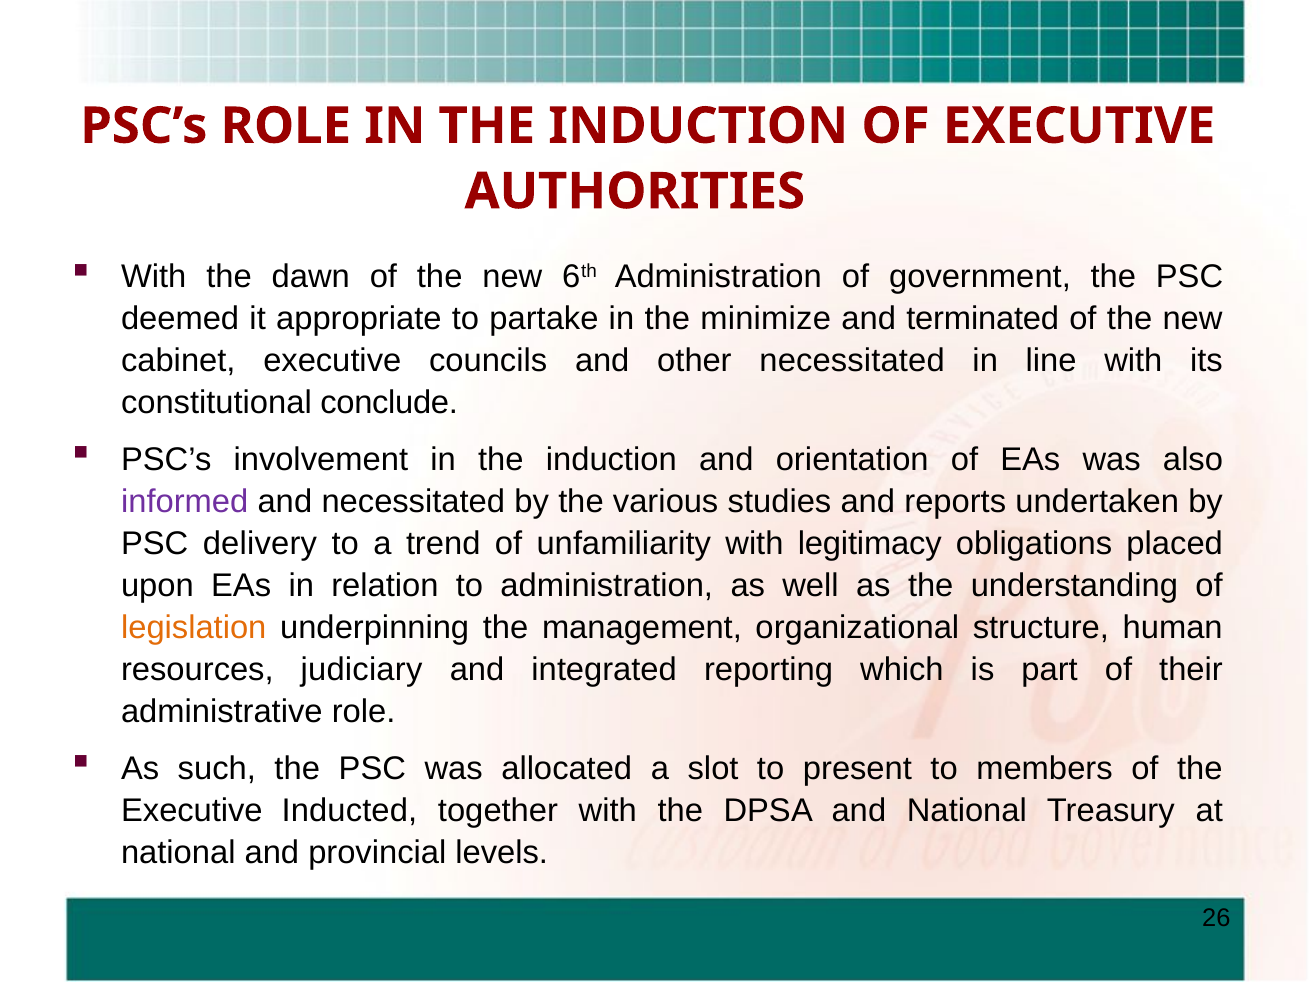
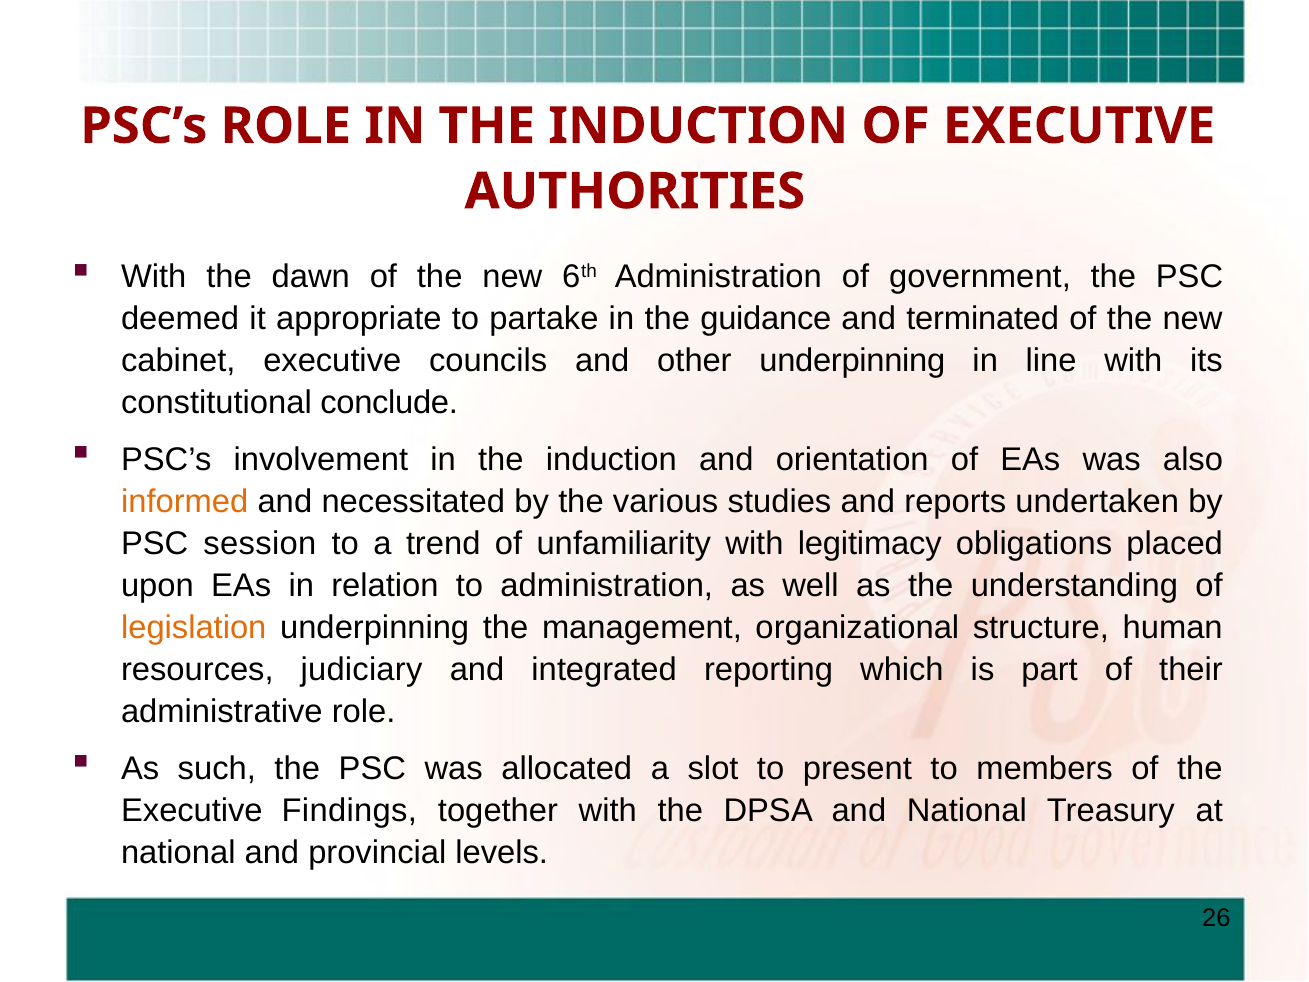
minimize: minimize -> guidance
other necessitated: necessitated -> underpinning
informed colour: purple -> orange
delivery: delivery -> session
Inducted: Inducted -> Findings
